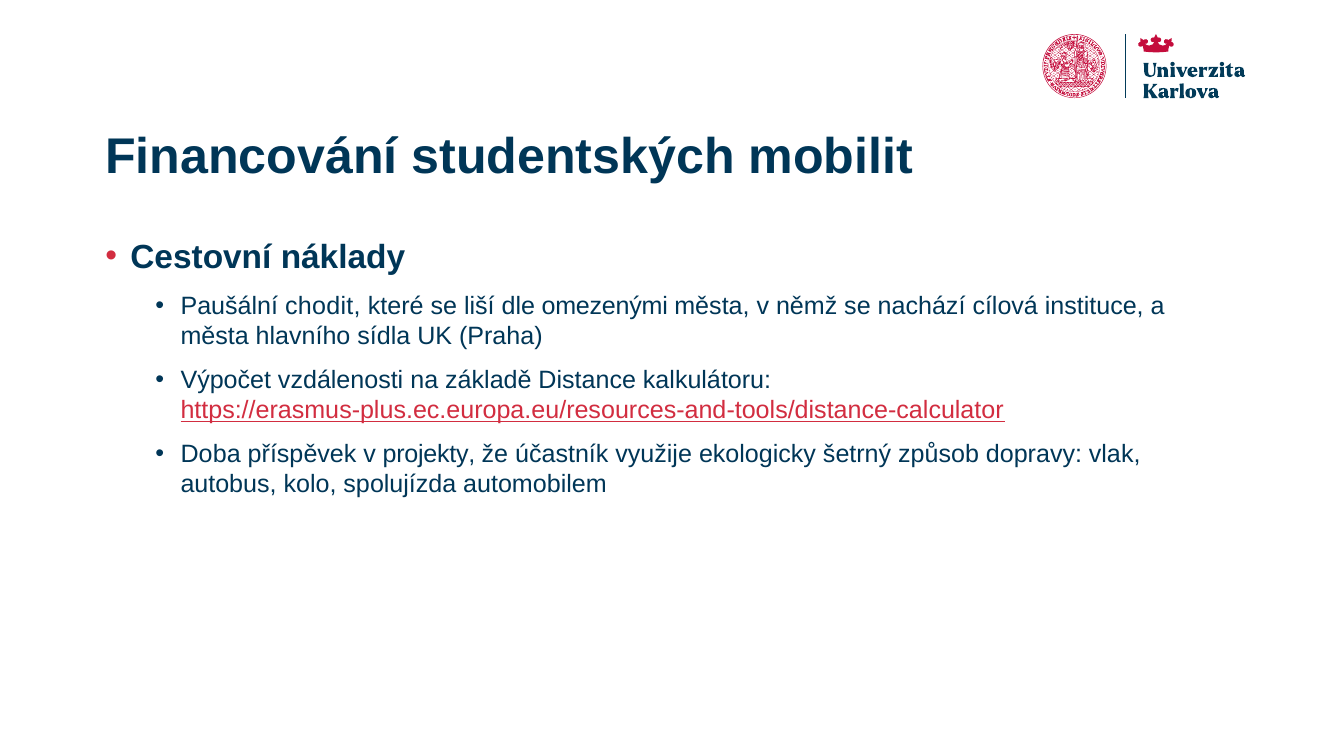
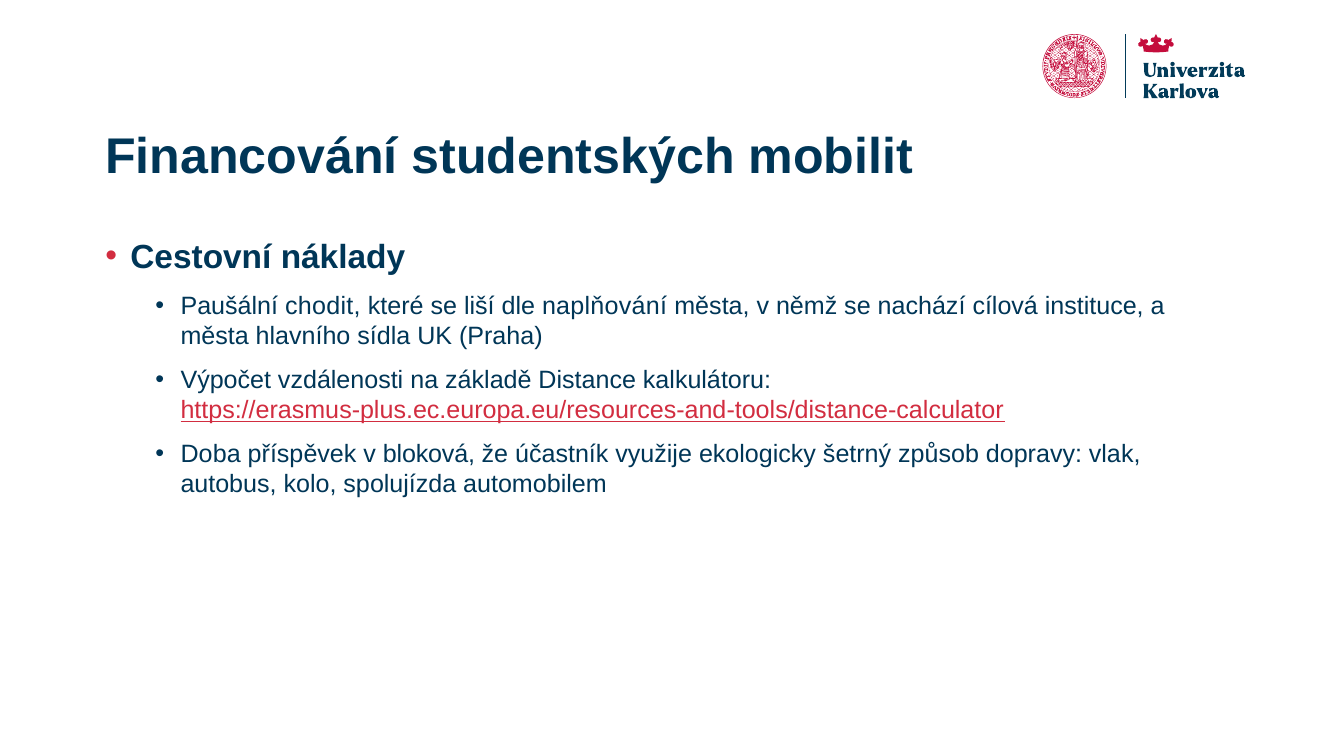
omezenými: omezenými -> naplňování
projekty: projekty -> bloková
